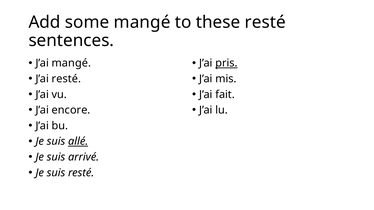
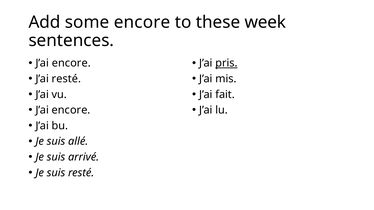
some mangé: mangé -> encore
these resté: resté -> week
mangé at (71, 63): mangé -> encore
allé underline: present -> none
